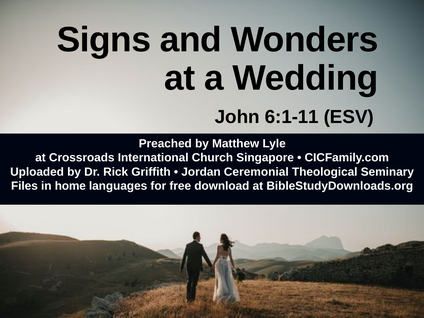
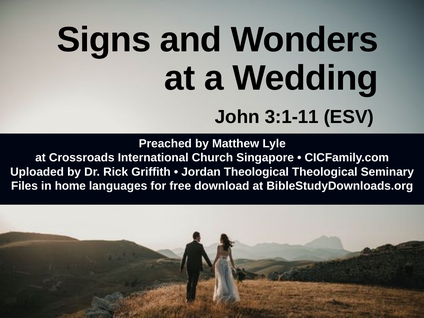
6:1-11: 6:1-11 -> 3:1-11
Jordan Ceremonial: Ceremonial -> Theological
